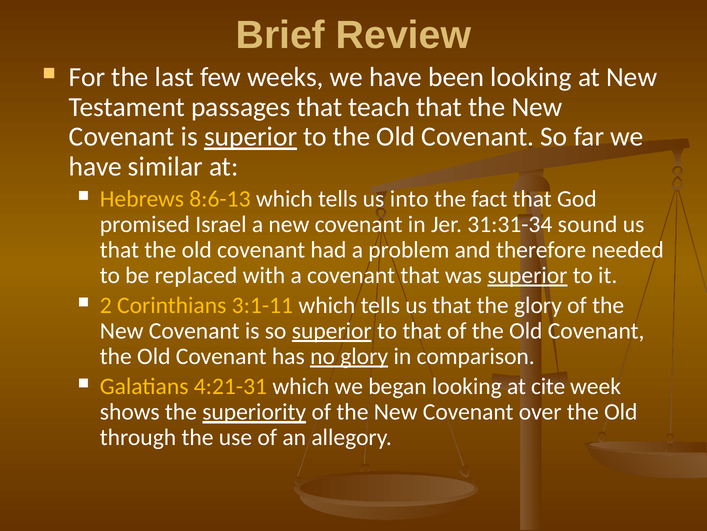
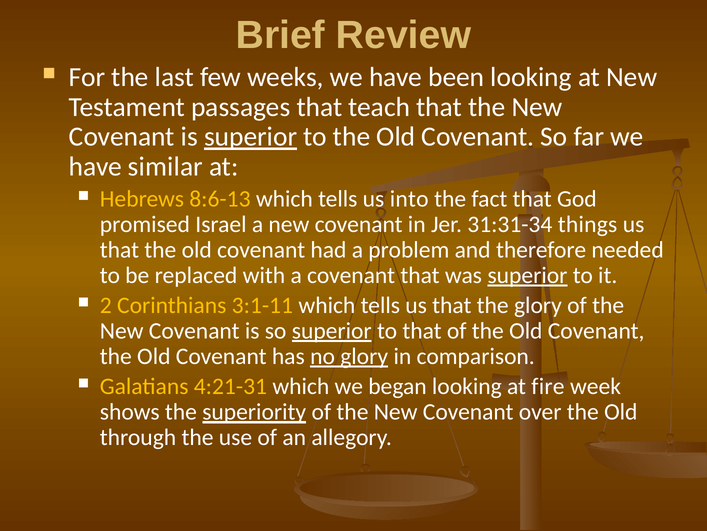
sound: sound -> things
cite: cite -> fire
